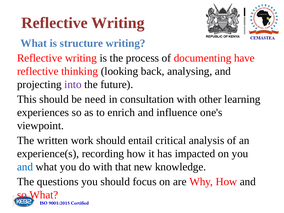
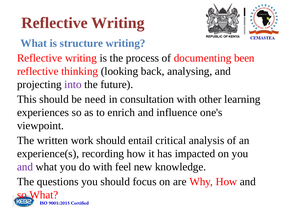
have: have -> been
and at (25, 167) colour: blue -> purple
that: that -> feel
